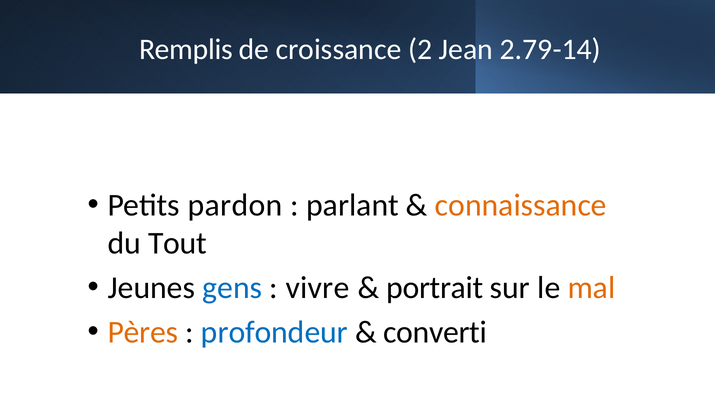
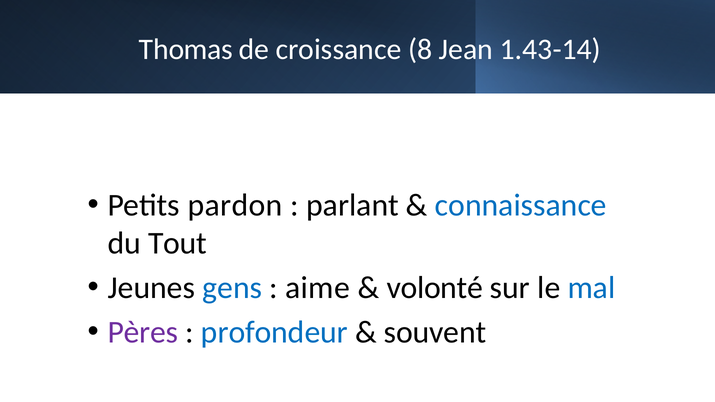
Remplis: Remplis -> Thomas
2: 2 -> 8
2.79-14: 2.79-14 -> 1.43-14
connaissance colour: orange -> blue
vivre: vivre -> aime
portrait: portrait -> volonté
mal colour: orange -> blue
Pères colour: orange -> purple
converti: converti -> souvent
